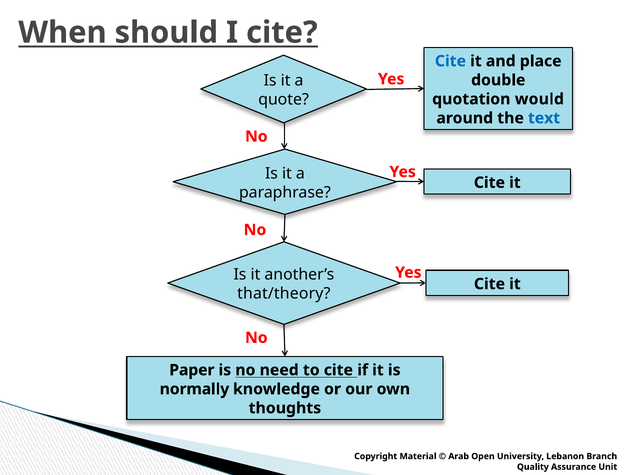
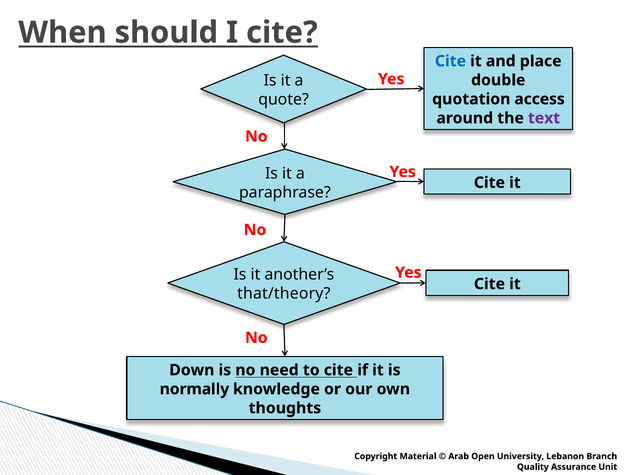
would: would -> access
text colour: blue -> purple
Paper: Paper -> Down
